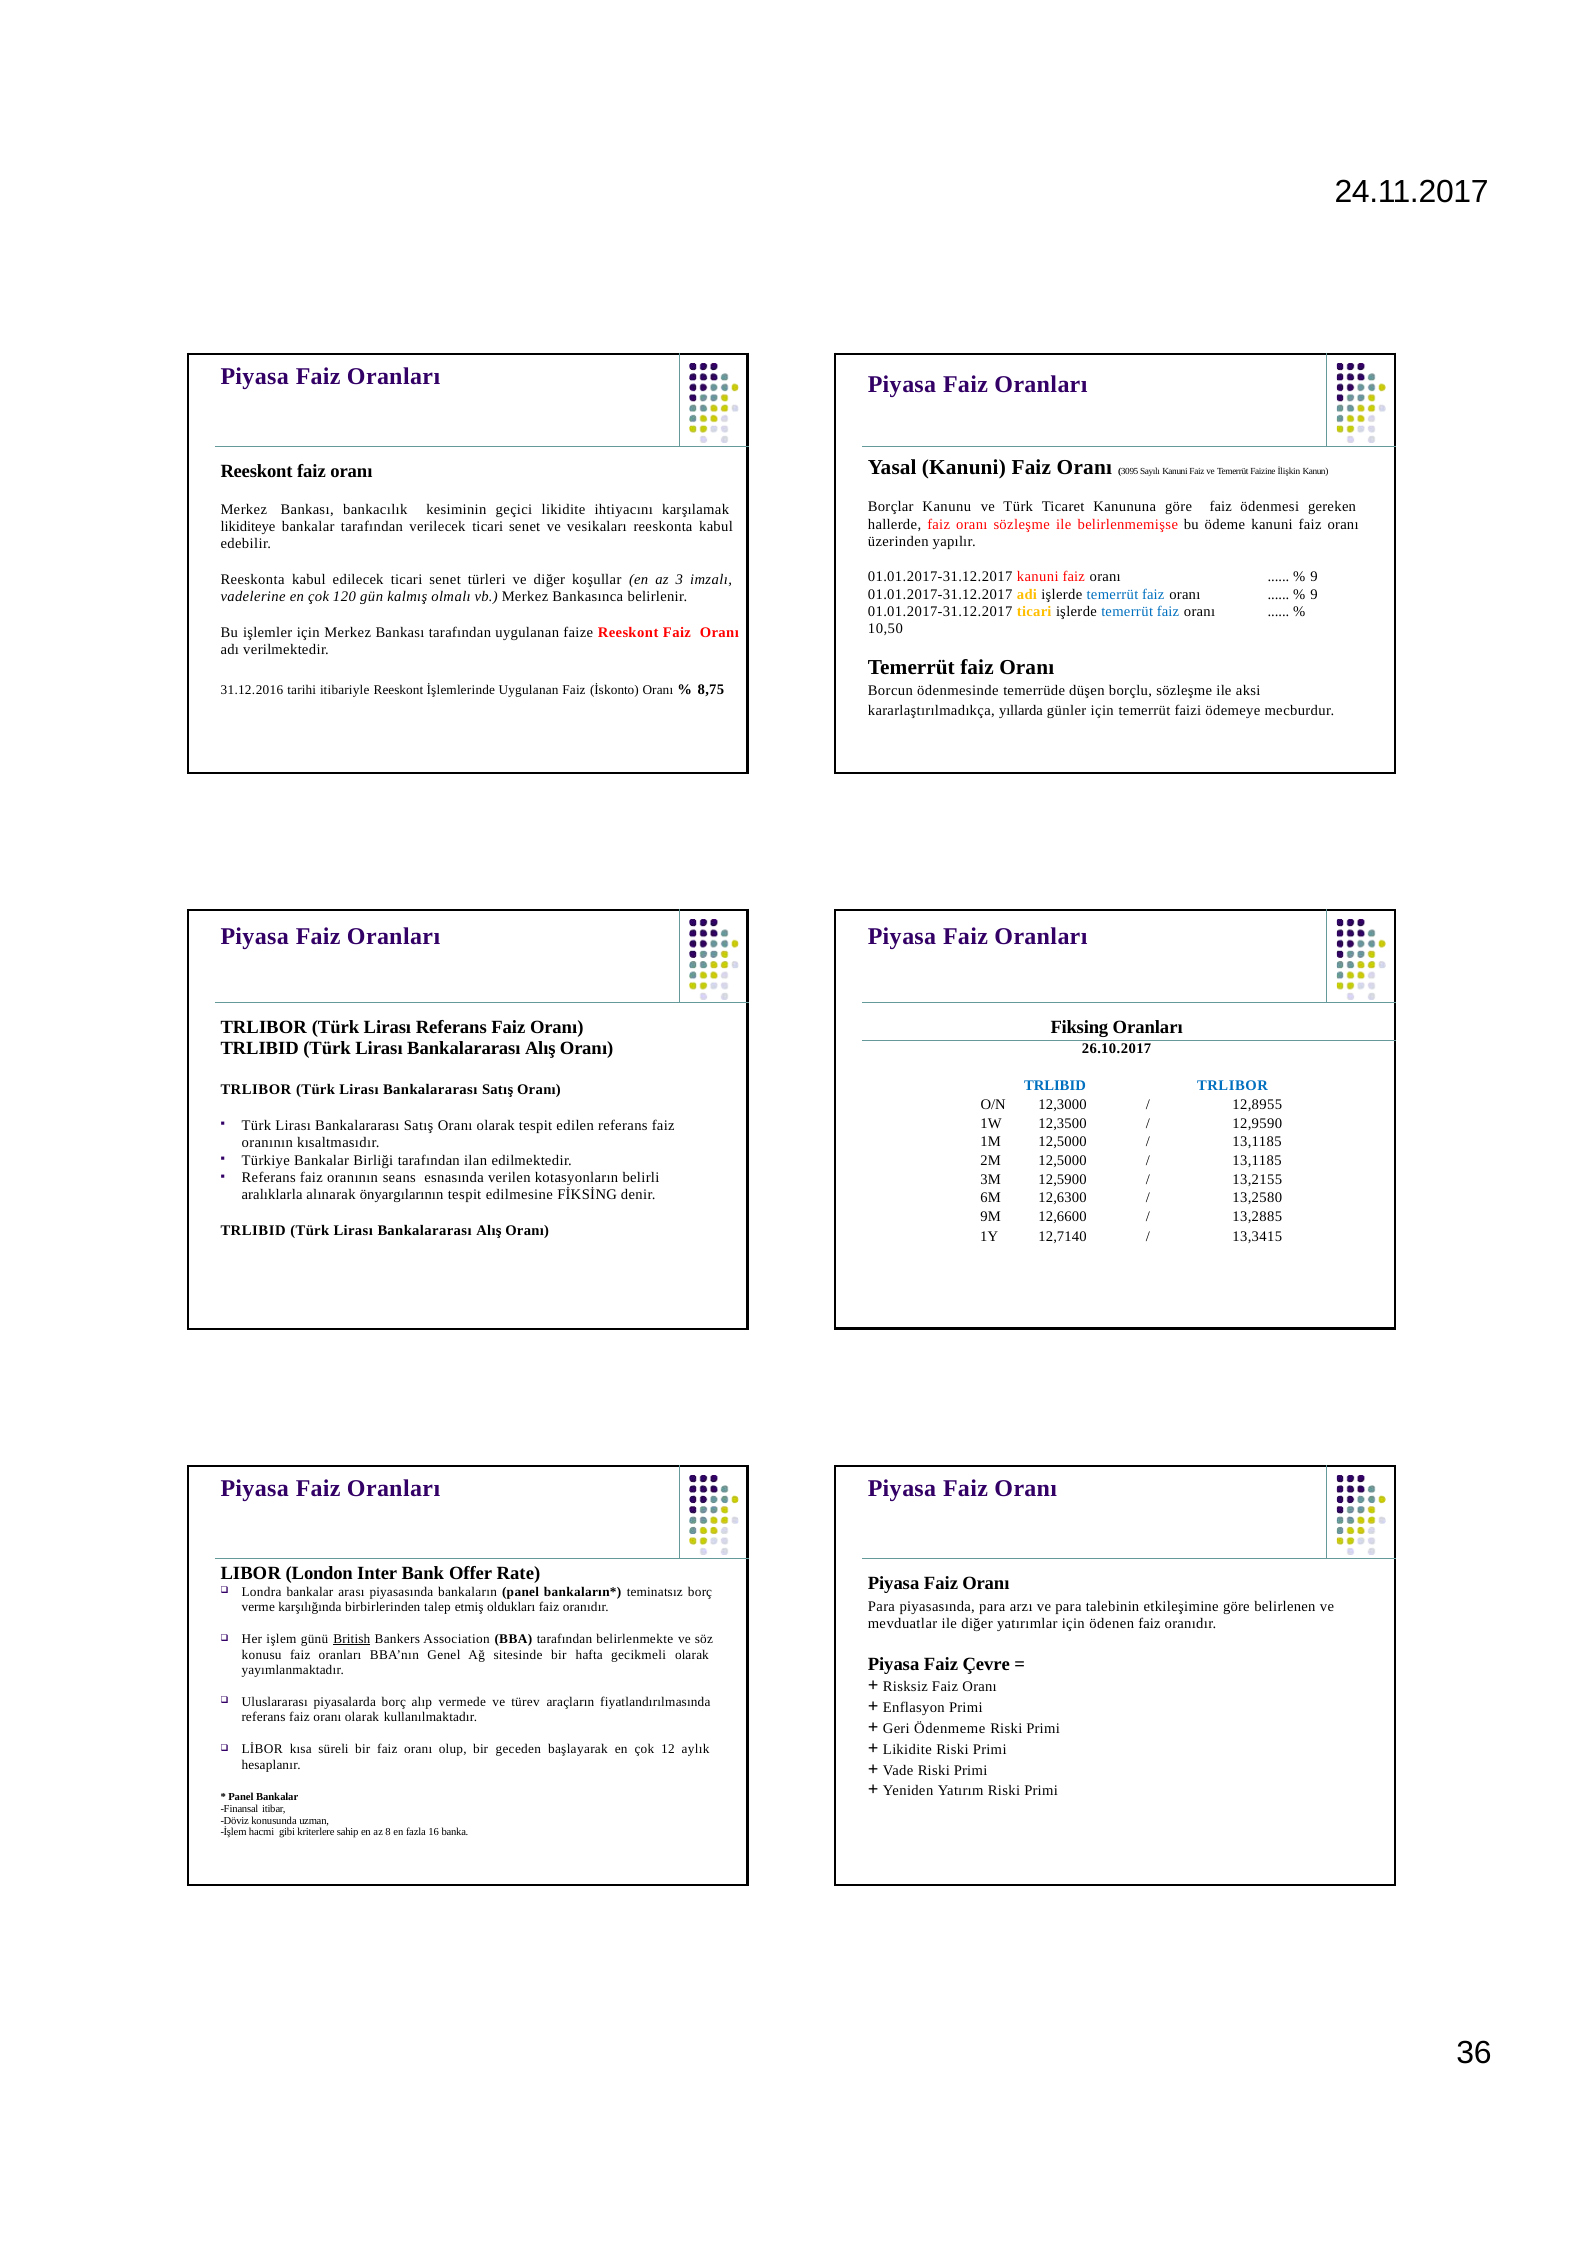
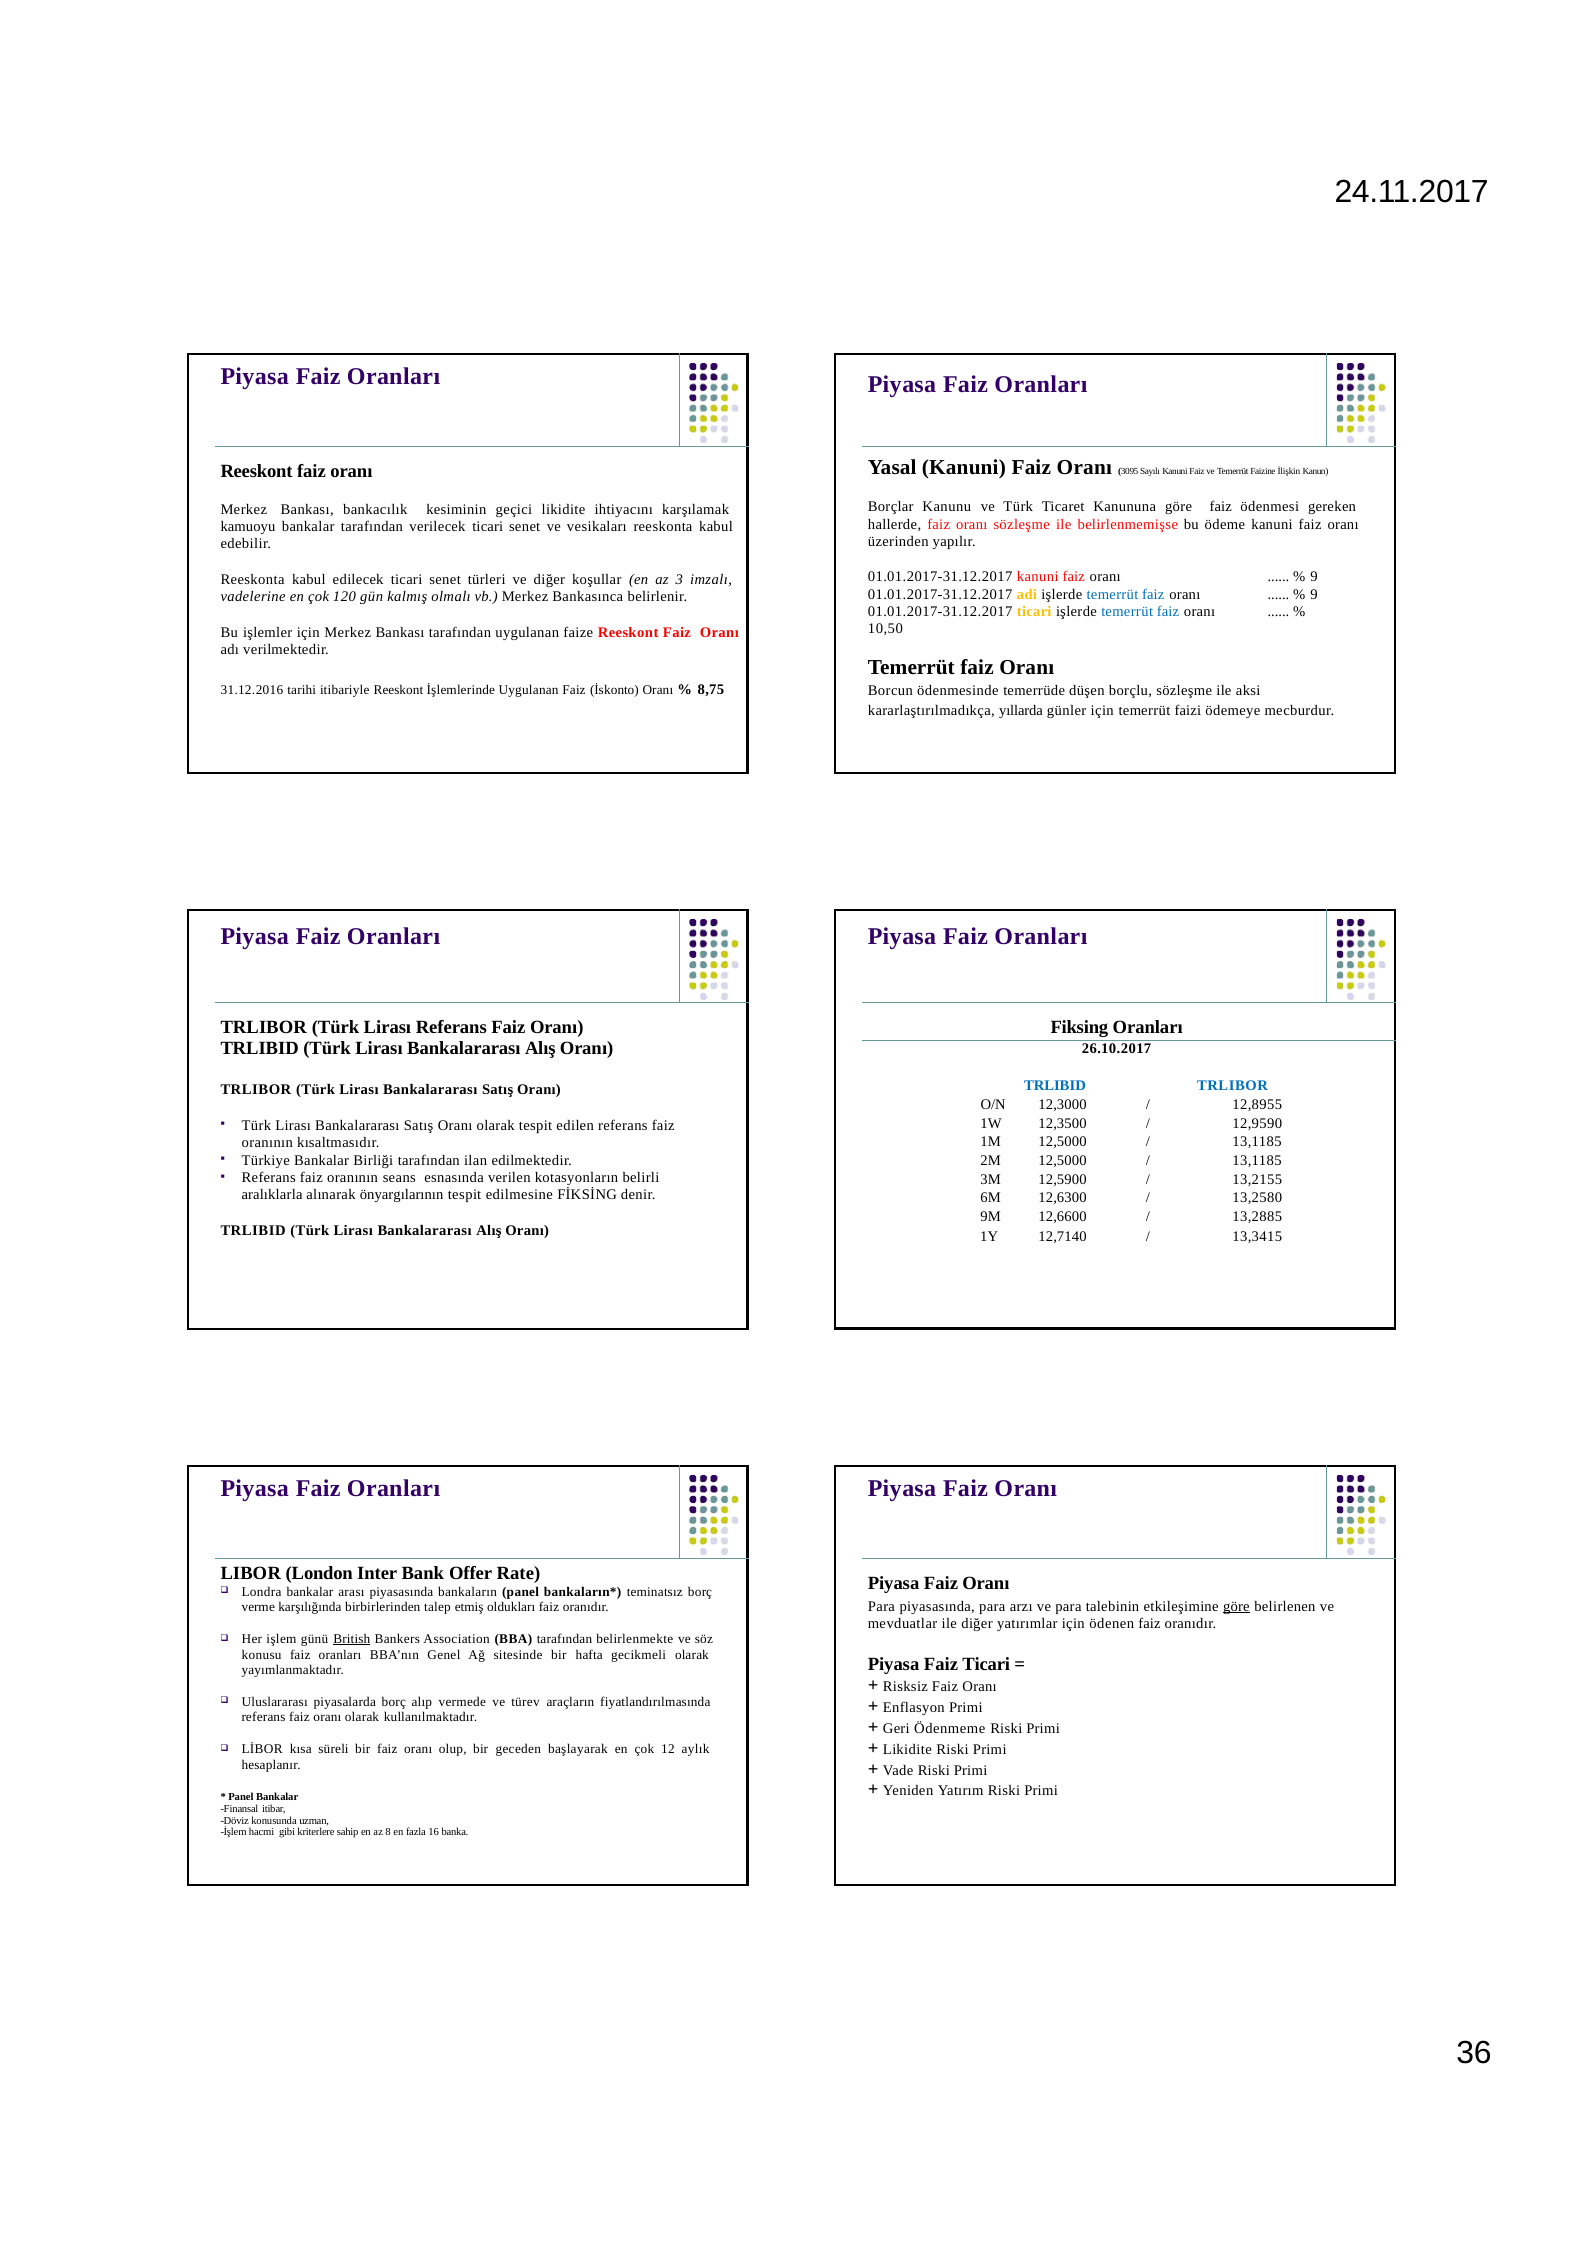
likiditeye: likiditeye -> kamuoyu
göre at (1236, 1606) underline: none -> present
Faiz Çevre: Çevre -> Ticari
